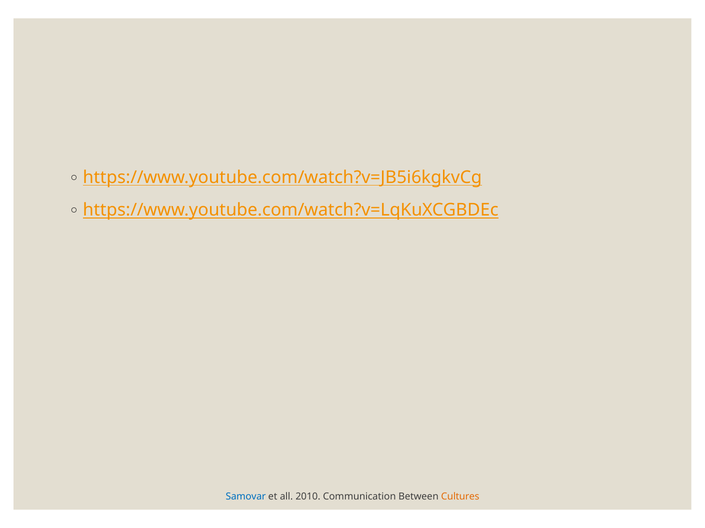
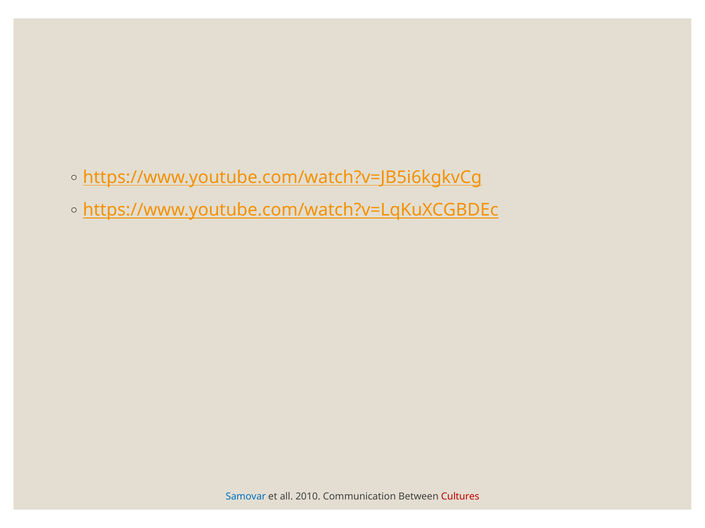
Cultures colour: orange -> red
